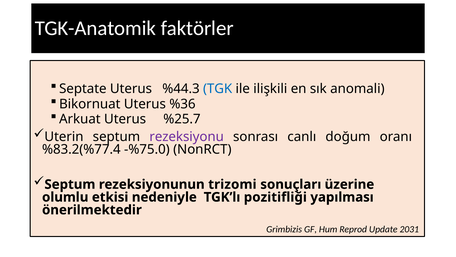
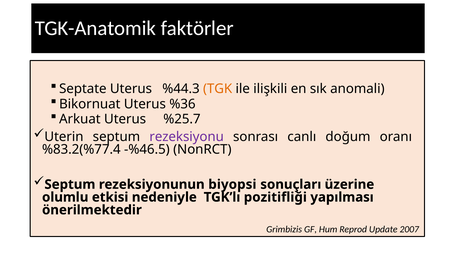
TGK colour: blue -> orange
-%75.0: -%75.0 -> -%46.5
trizomi: trizomi -> biyopsi
2031: 2031 -> 2007
